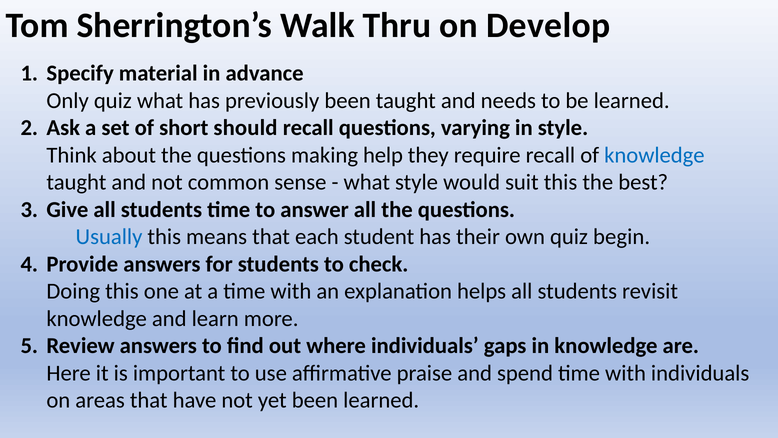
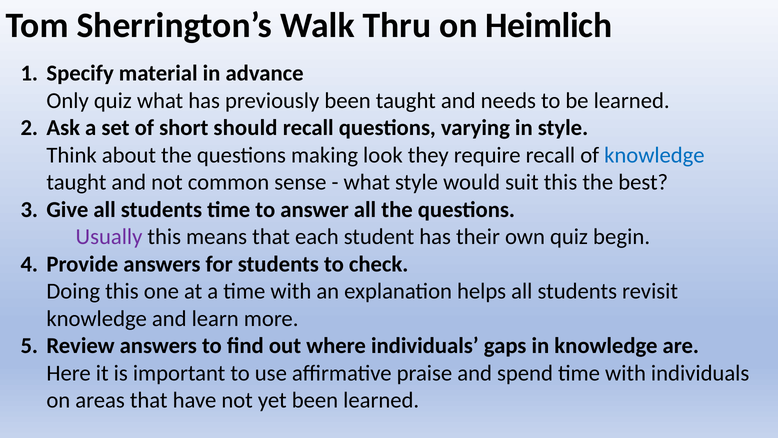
Develop: Develop -> Heimlich
help: help -> look
Usually colour: blue -> purple
